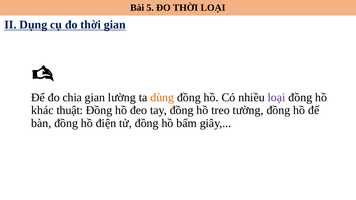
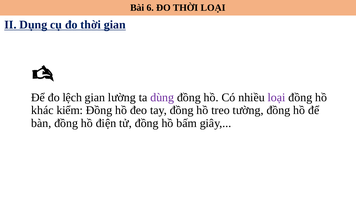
5: 5 -> 6
chia: chia -> lệch
dùng colour: orange -> purple
thuật: thuật -> kiểm
